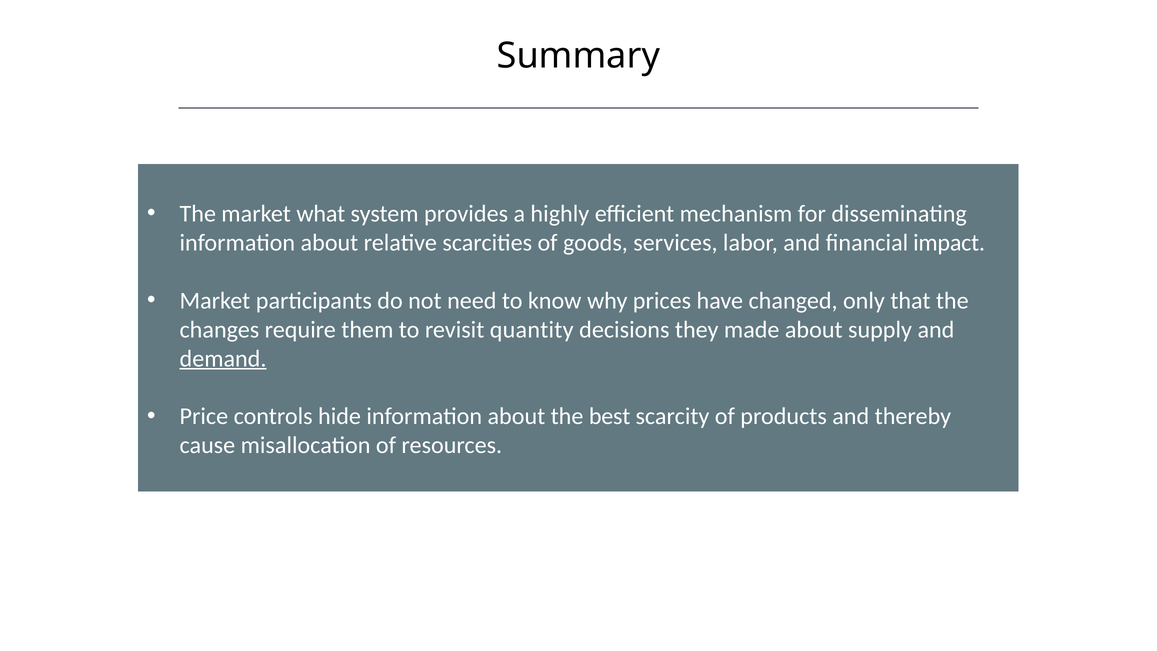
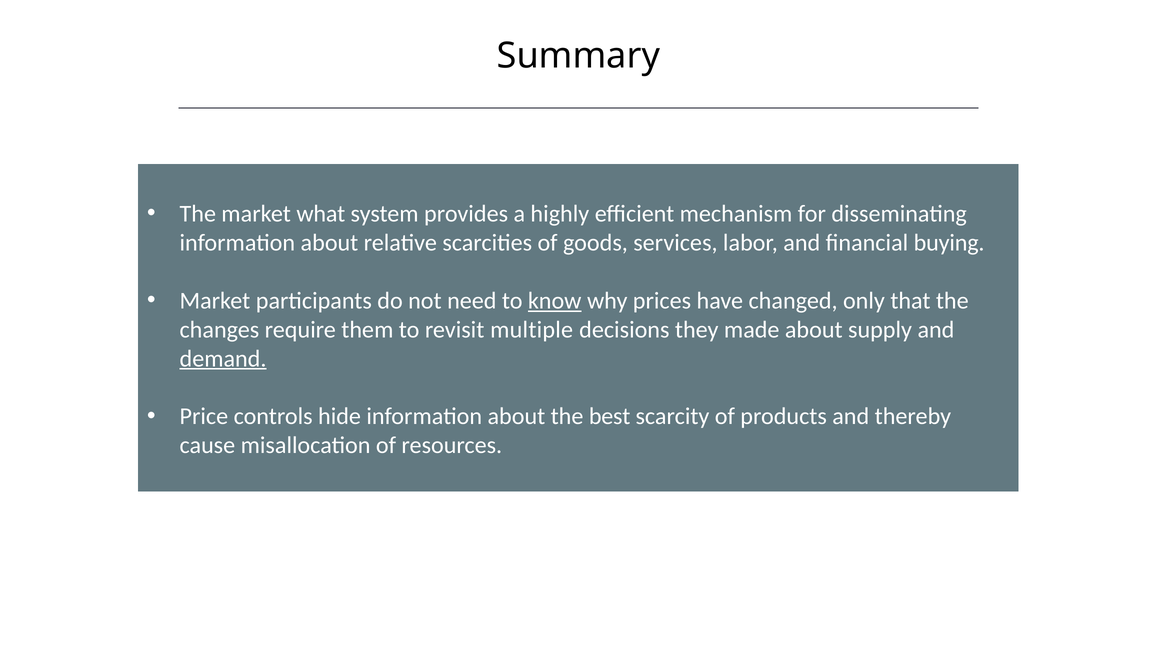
impact: impact -> buying
know underline: none -> present
quantity: quantity -> multiple
